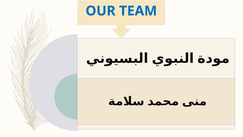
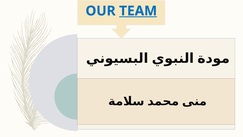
TEAM underline: none -> present
